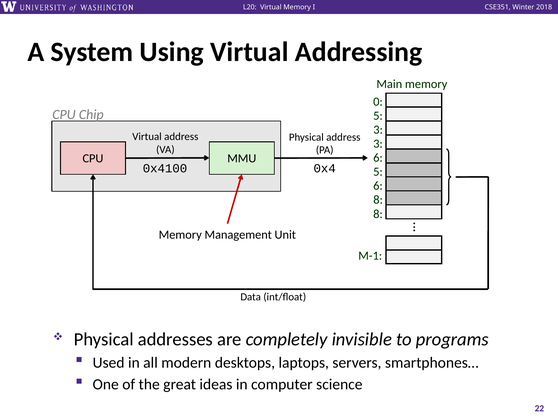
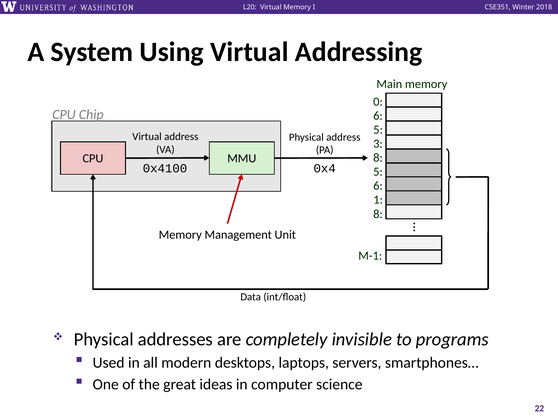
5 at (378, 116): 5 -> 6
3 at (378, 130): 3 -> 5
6 at (378, 158): 6 -> 8
8 at (378, 199): 8 -> 1
